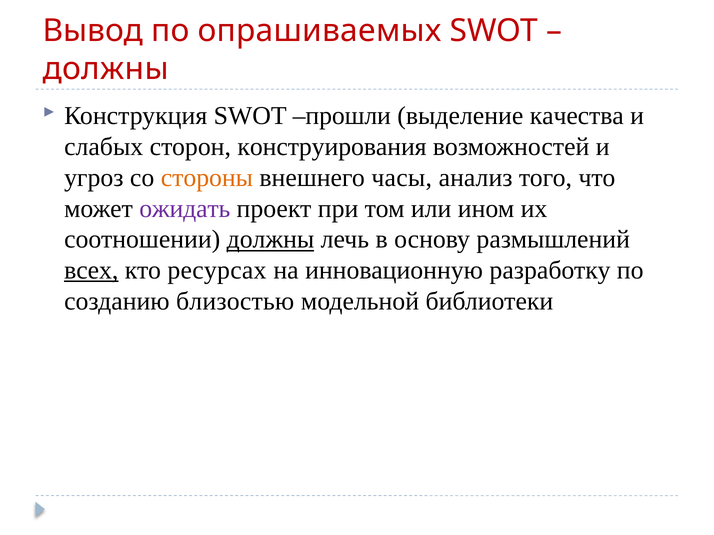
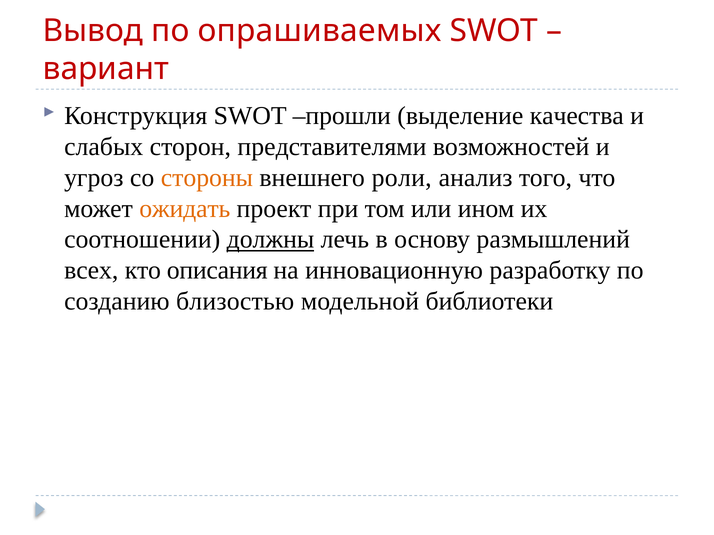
должны at (106, 69): должны -> вариант
конструирования: конструирования -> представителями
часы: часы -> роли
ожидать colour: purple -> orange
всех underline: present -> none
ресурсах: ресурсах -> описания
